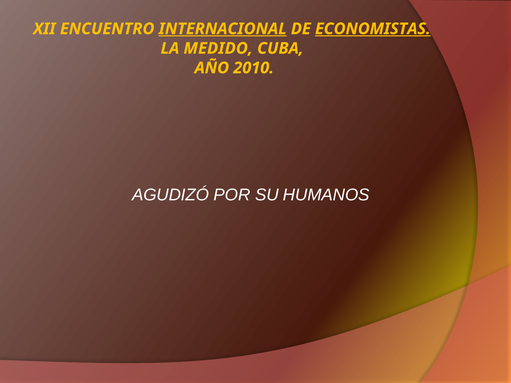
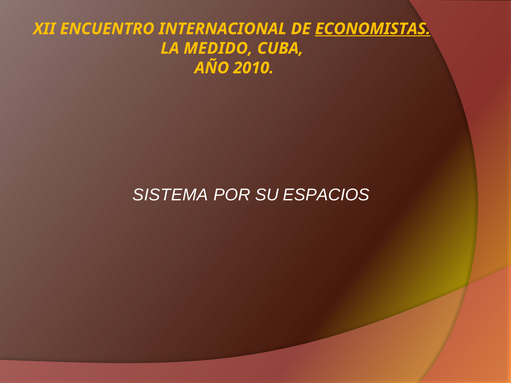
INTERNACIONAL underline: present -> none
AGUDIZÓ: AGUDIZÓ -> SISTEMA
HUMANOS: HUMANOS -> ESPACIOS
